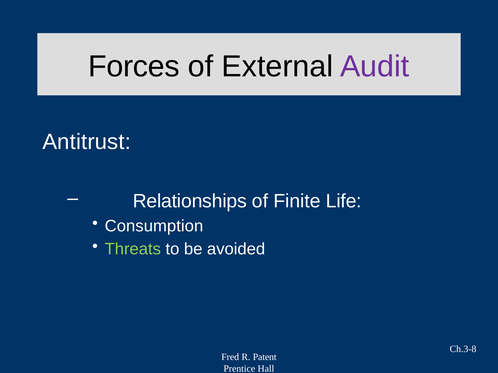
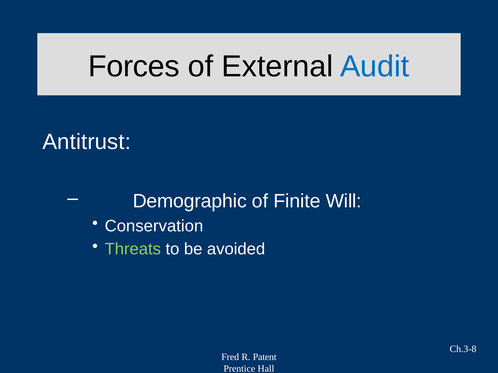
Audit colour: purple -> blue
Relationships: Relationships -> Demographic
Life: Life -> Will
Consumption: Consumption -> Conservation
